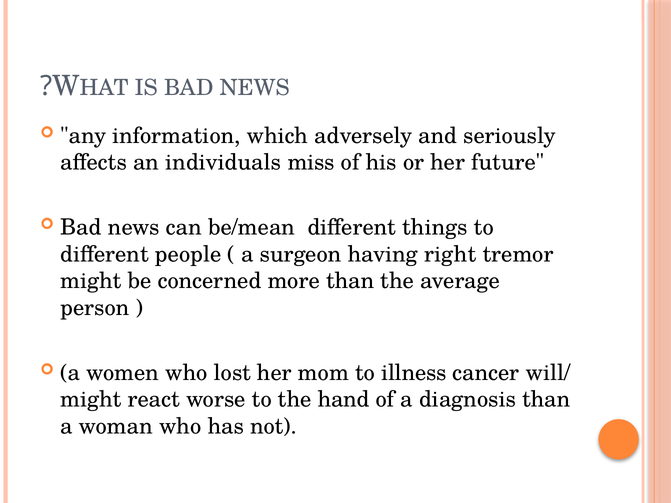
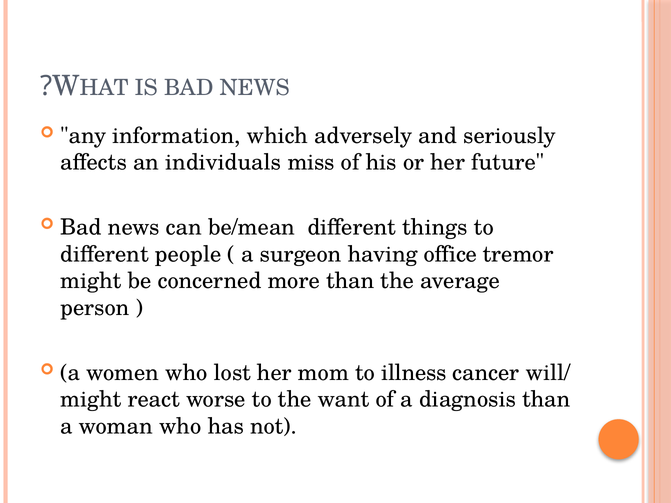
right: right -> office
hand: hand -> want
